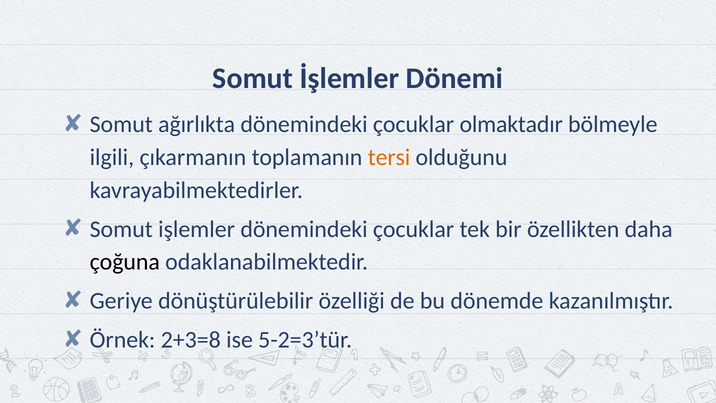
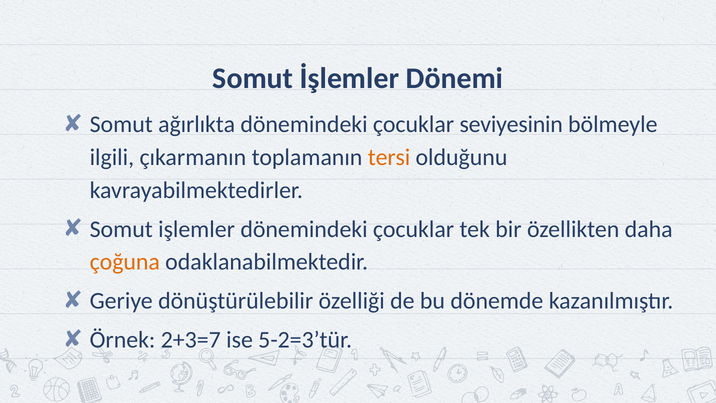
olmaktadır: olmaktadır -> seviyesinin
çoğuna colour: black -> orange
2+3=8: 2+3=8 -> 2+3=7
